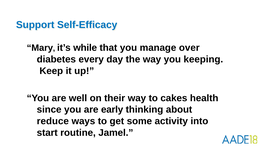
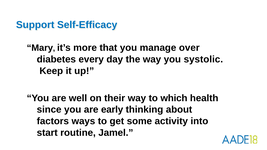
while: while -> more
keeping: keeping -> systolic
cakes: cakes -> which
reduce: reduce -> factors
